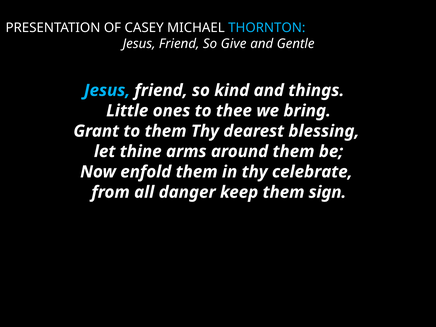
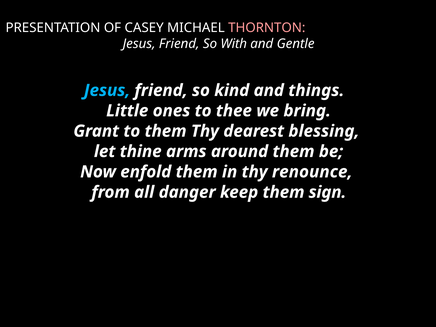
THORNTON colour: light blue -> pink
Give: Give -> With
celebrate: celebrate -> renounce
